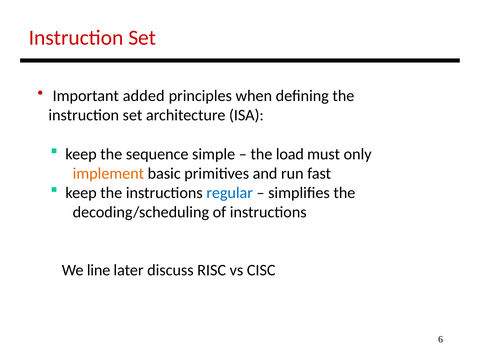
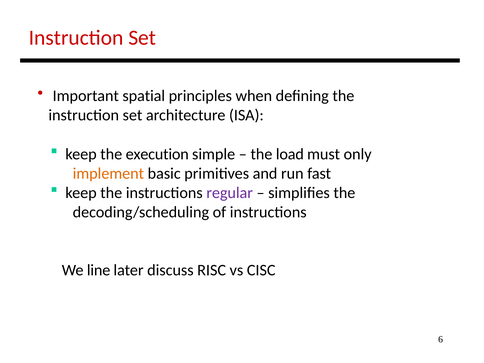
added: added -> spatial
sequence: sequence -> execution
regular colour: blue -> purple
